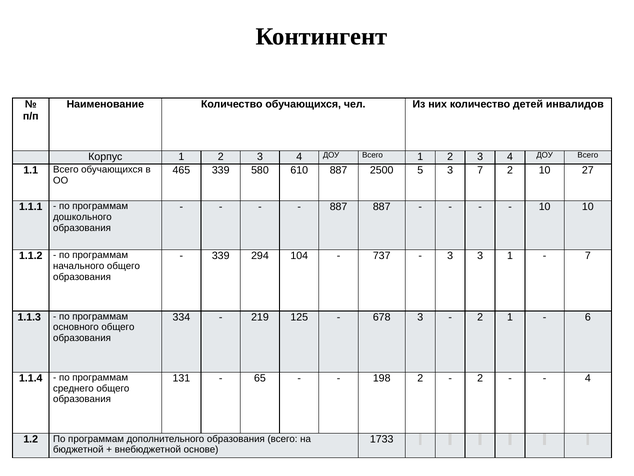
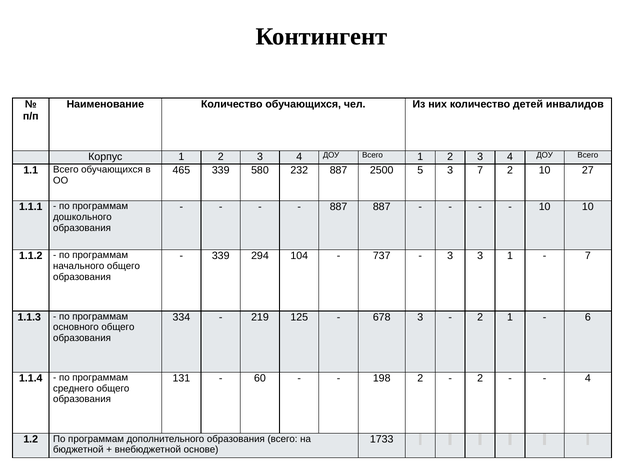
610: 610 -> 232
65: 65 -> 60
